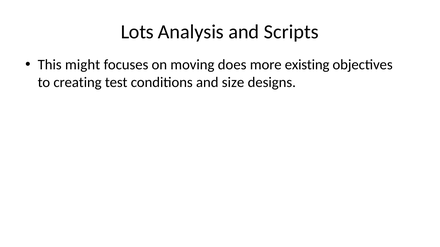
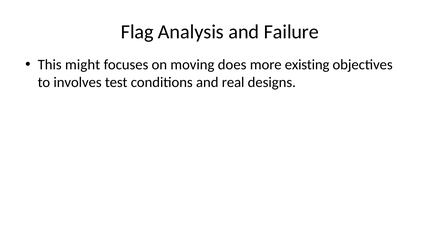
Lots: Lots -> Flag
Scripts: Scripts -> Failure
creating: creating -> involves
size: size -> real
